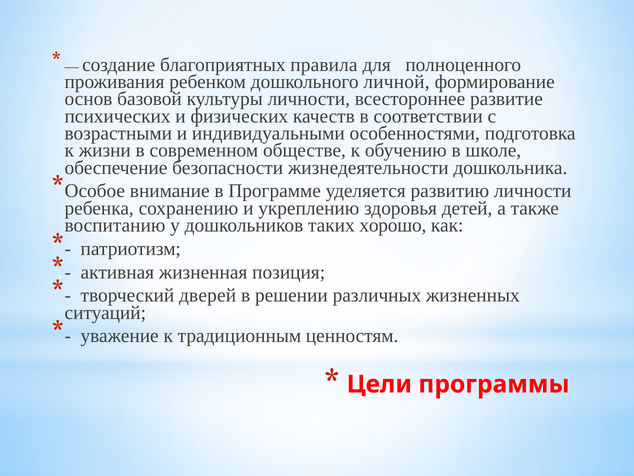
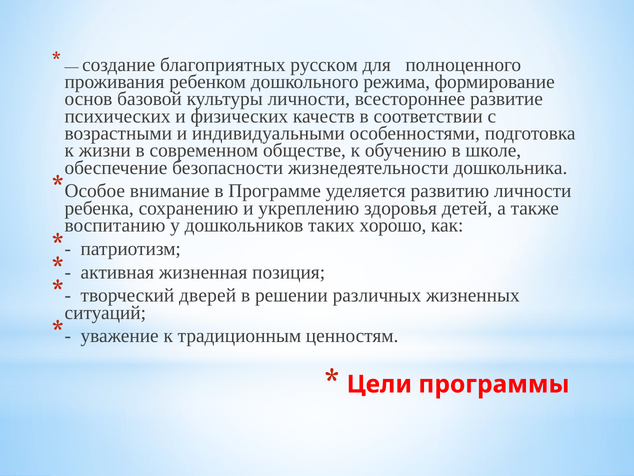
правила: правила -> русском
личной: личной -> режима
